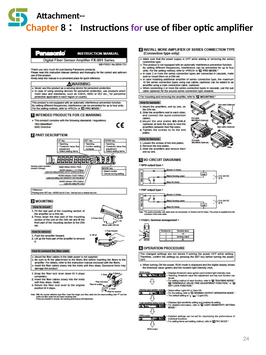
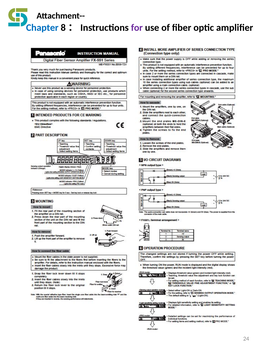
Chapter colour: orange -> blue
